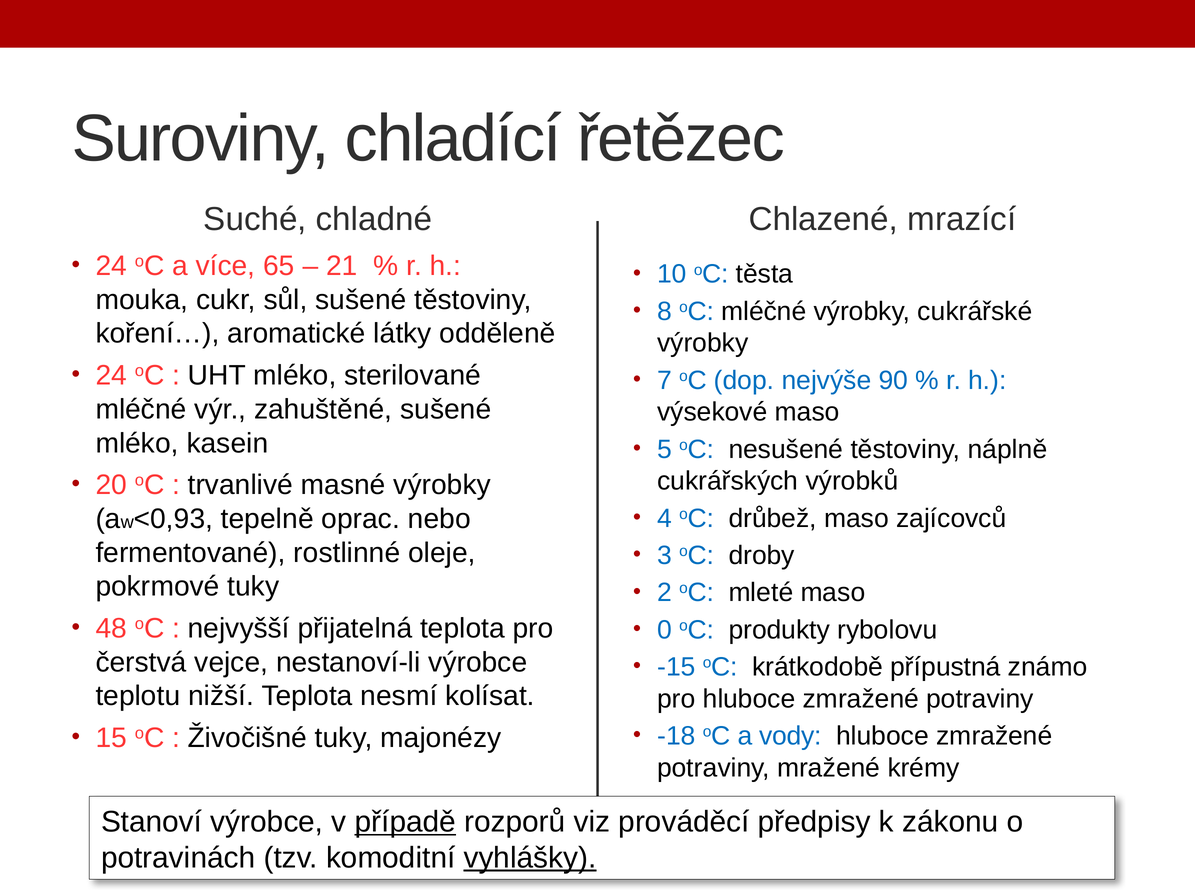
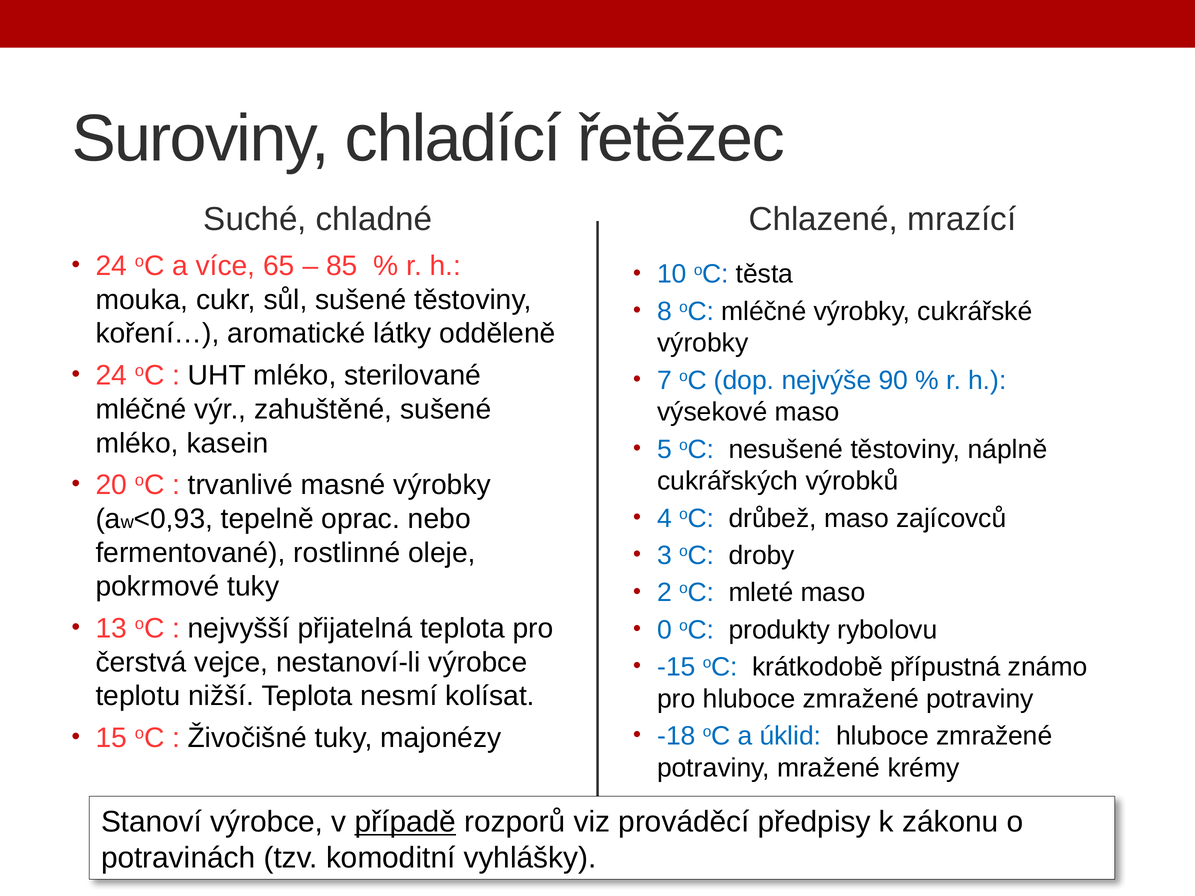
21: 21 -> 85
48: 48 -> 13
vody: vody -> úklid
vyhlášky underline: present -> none
